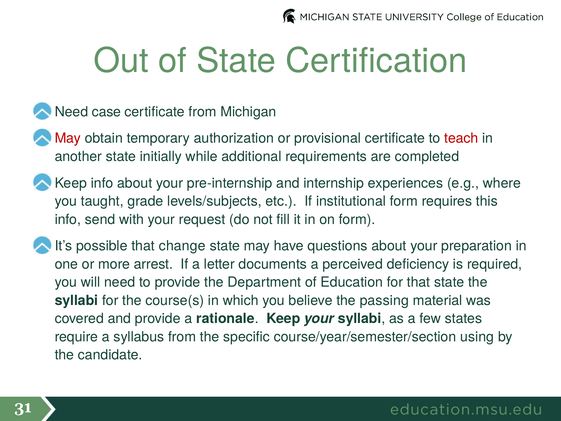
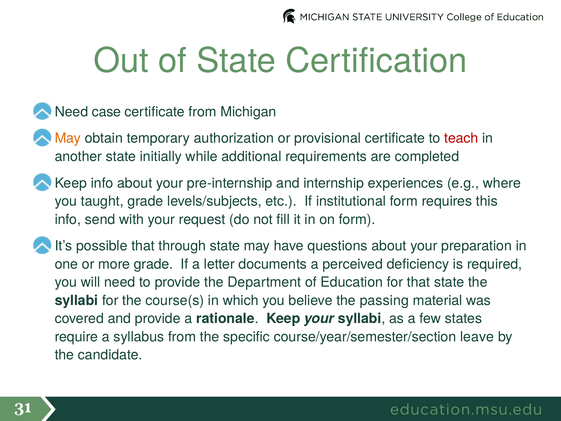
May at (68, 138) colour: red -> orange
change: change -> through
more arrest: arrest -> grade
using: using -> leave
